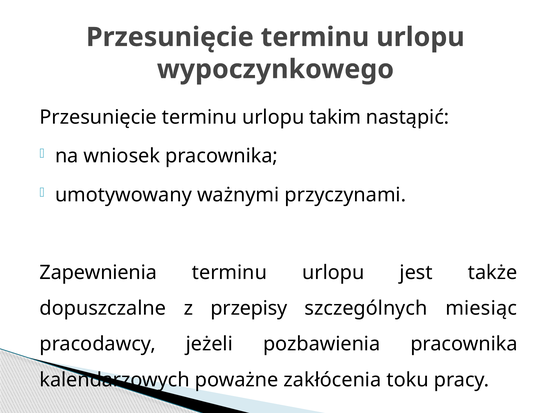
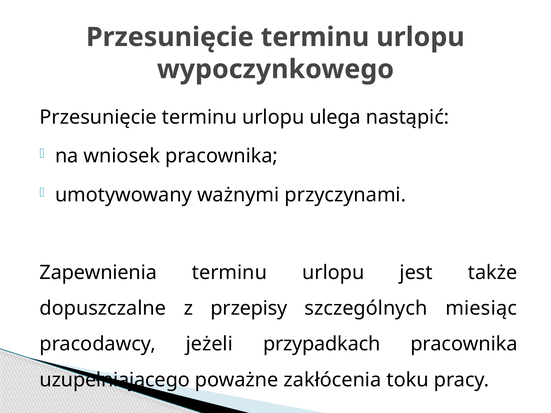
takim: takim -> ulega
pozbawienia: pozbawienia -> przypadkach
kalendarzowych: kalendarzowych -> uzupełniającego
